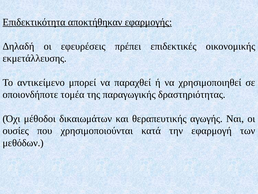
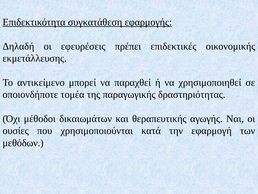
αποκτήθηκαν: αποκτήθηκαν -> συγκατάθεση
